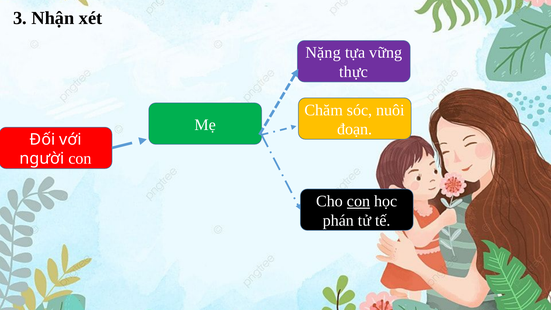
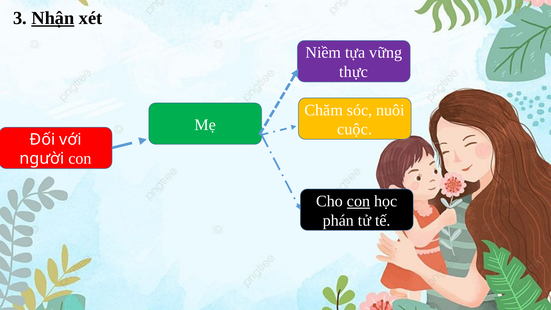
Nhận underline: none -> present
Nặng: Nặng -> Niềm
đoạn: đoạn -> cuộc
